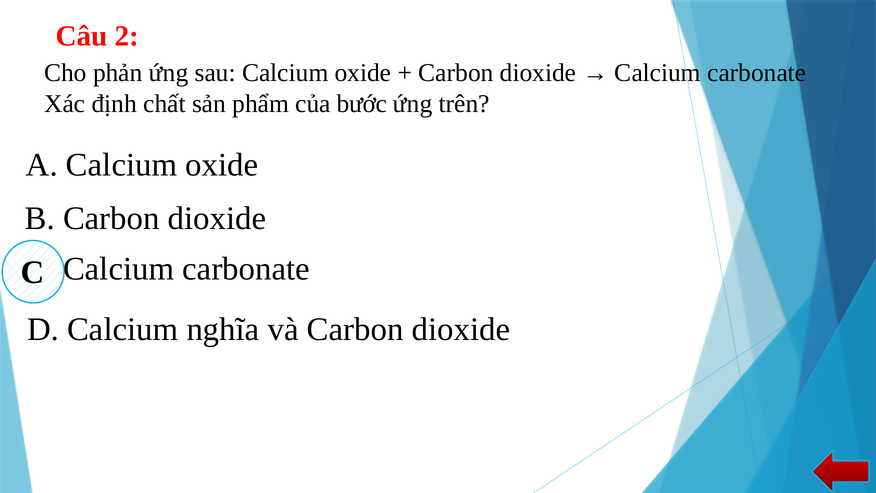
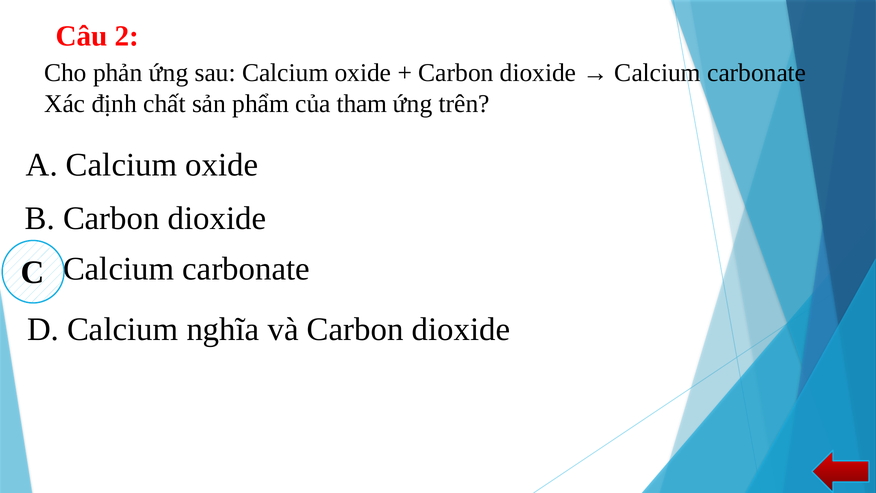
bước: bước -> tham
